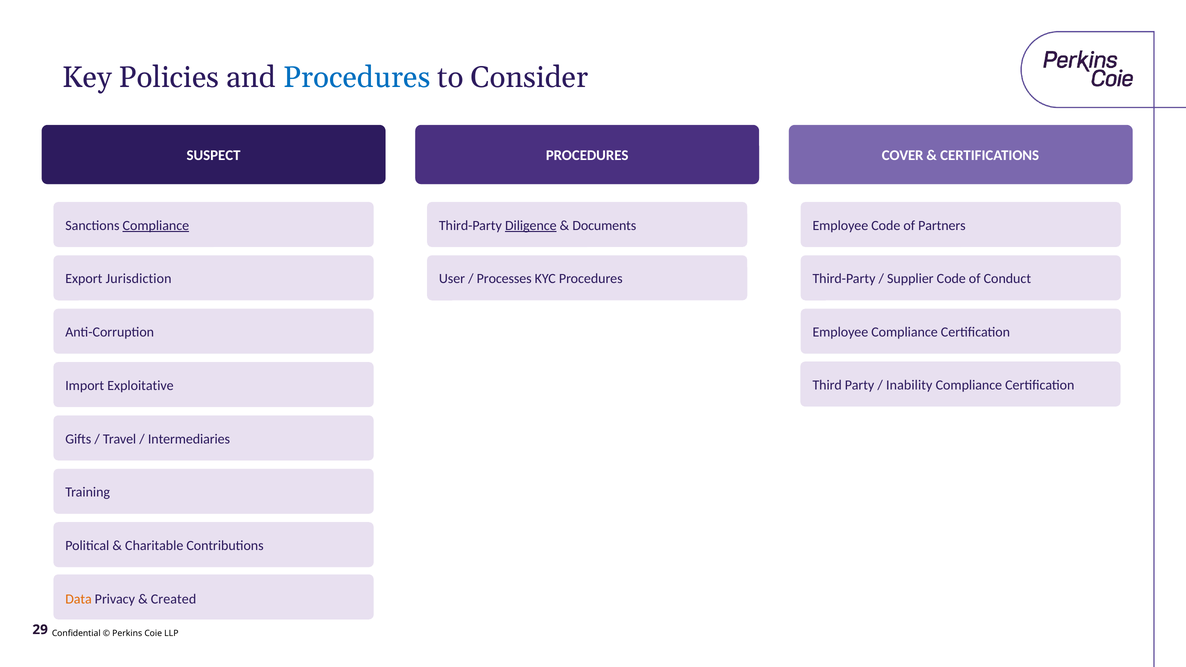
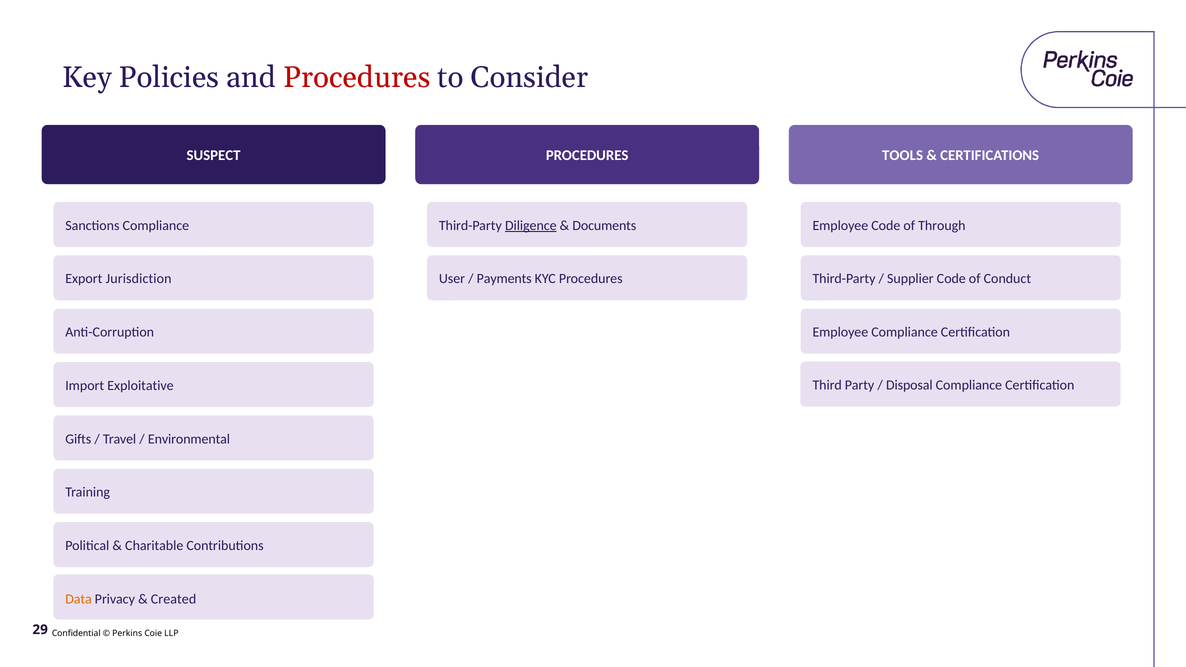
Procedures at (357, 77) colour: blue -> red
COVER: COVER -> TOOLS
Compliance at (156, 226) underline: present -> none
Partners: Partners -> Through
Processes: Processes -> Payments
Inability: Inability -> Disposal
Intermediaries: Intermediaries -> Environmental
